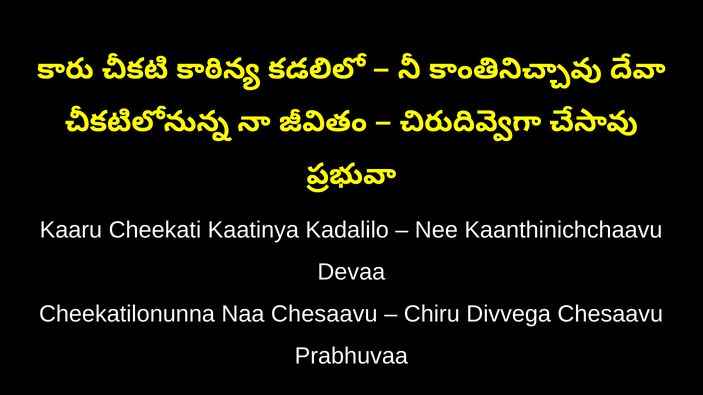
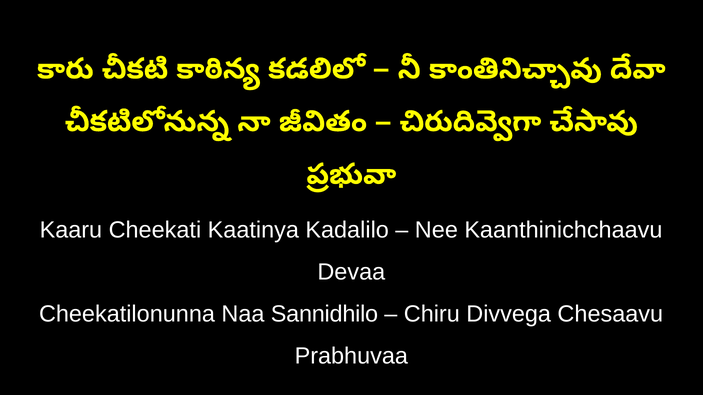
Naa Chesaavu: Chesaavu -> Sannidhilo
